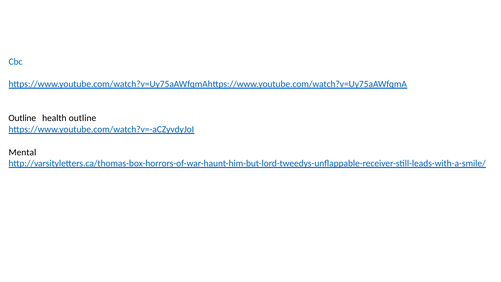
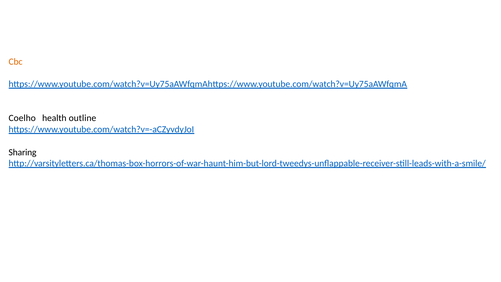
Cbc colour: blue -> orange
Outline at (22, 118): Outline -> Coelho
Mental: Mental -> Sharing
